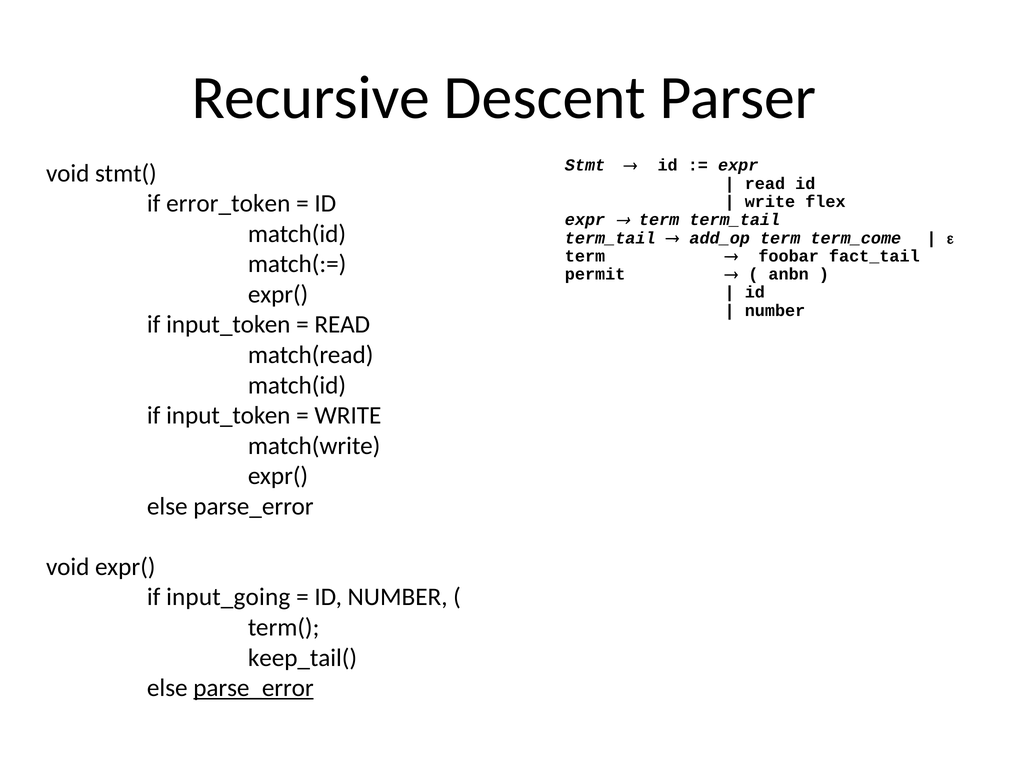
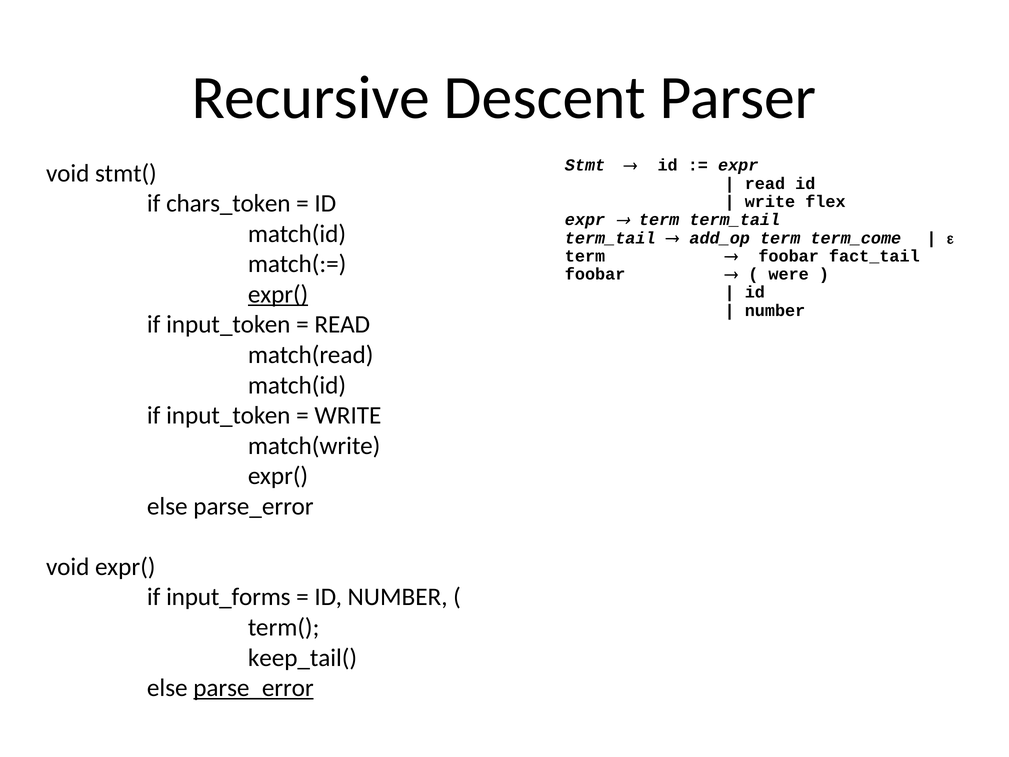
error_token: error_token -> chars_token
permit at (595, 274): permit -> foobar
anbn: anbn -> were
expr( at (278, 294) underline: none -> present
input_going: input_going -> input_forms
